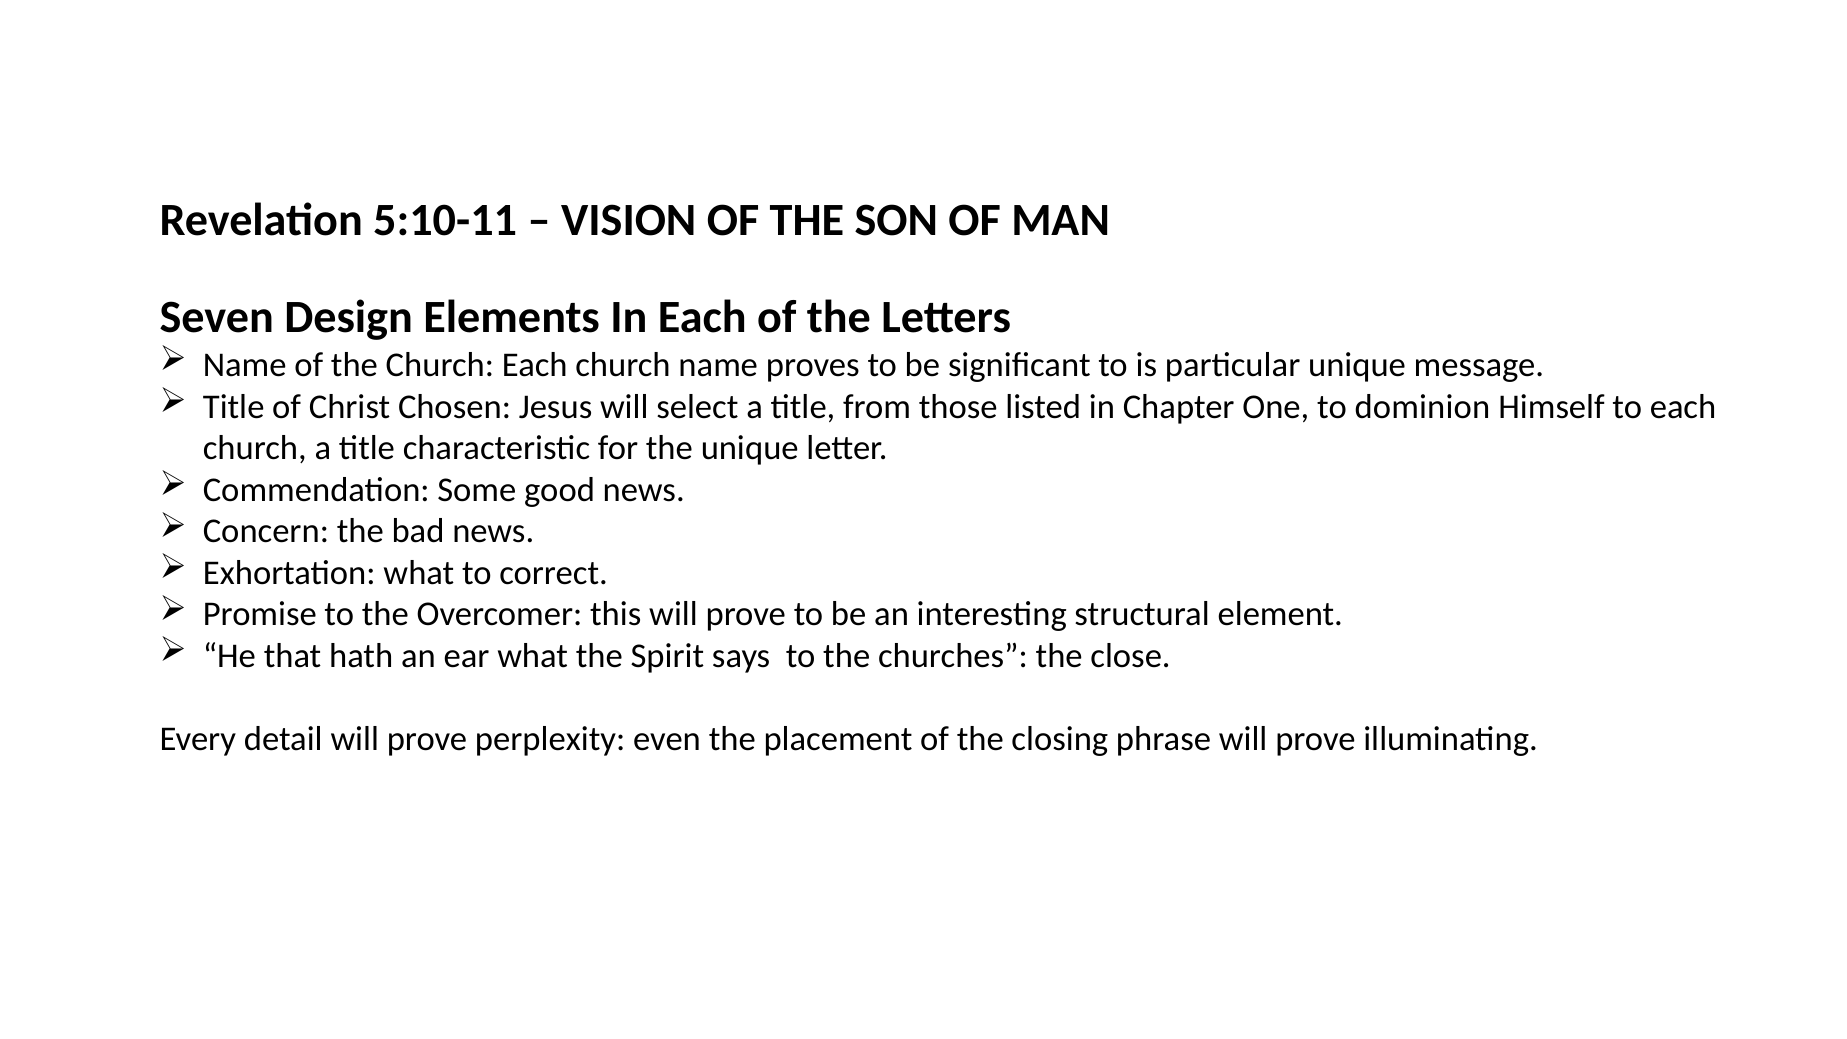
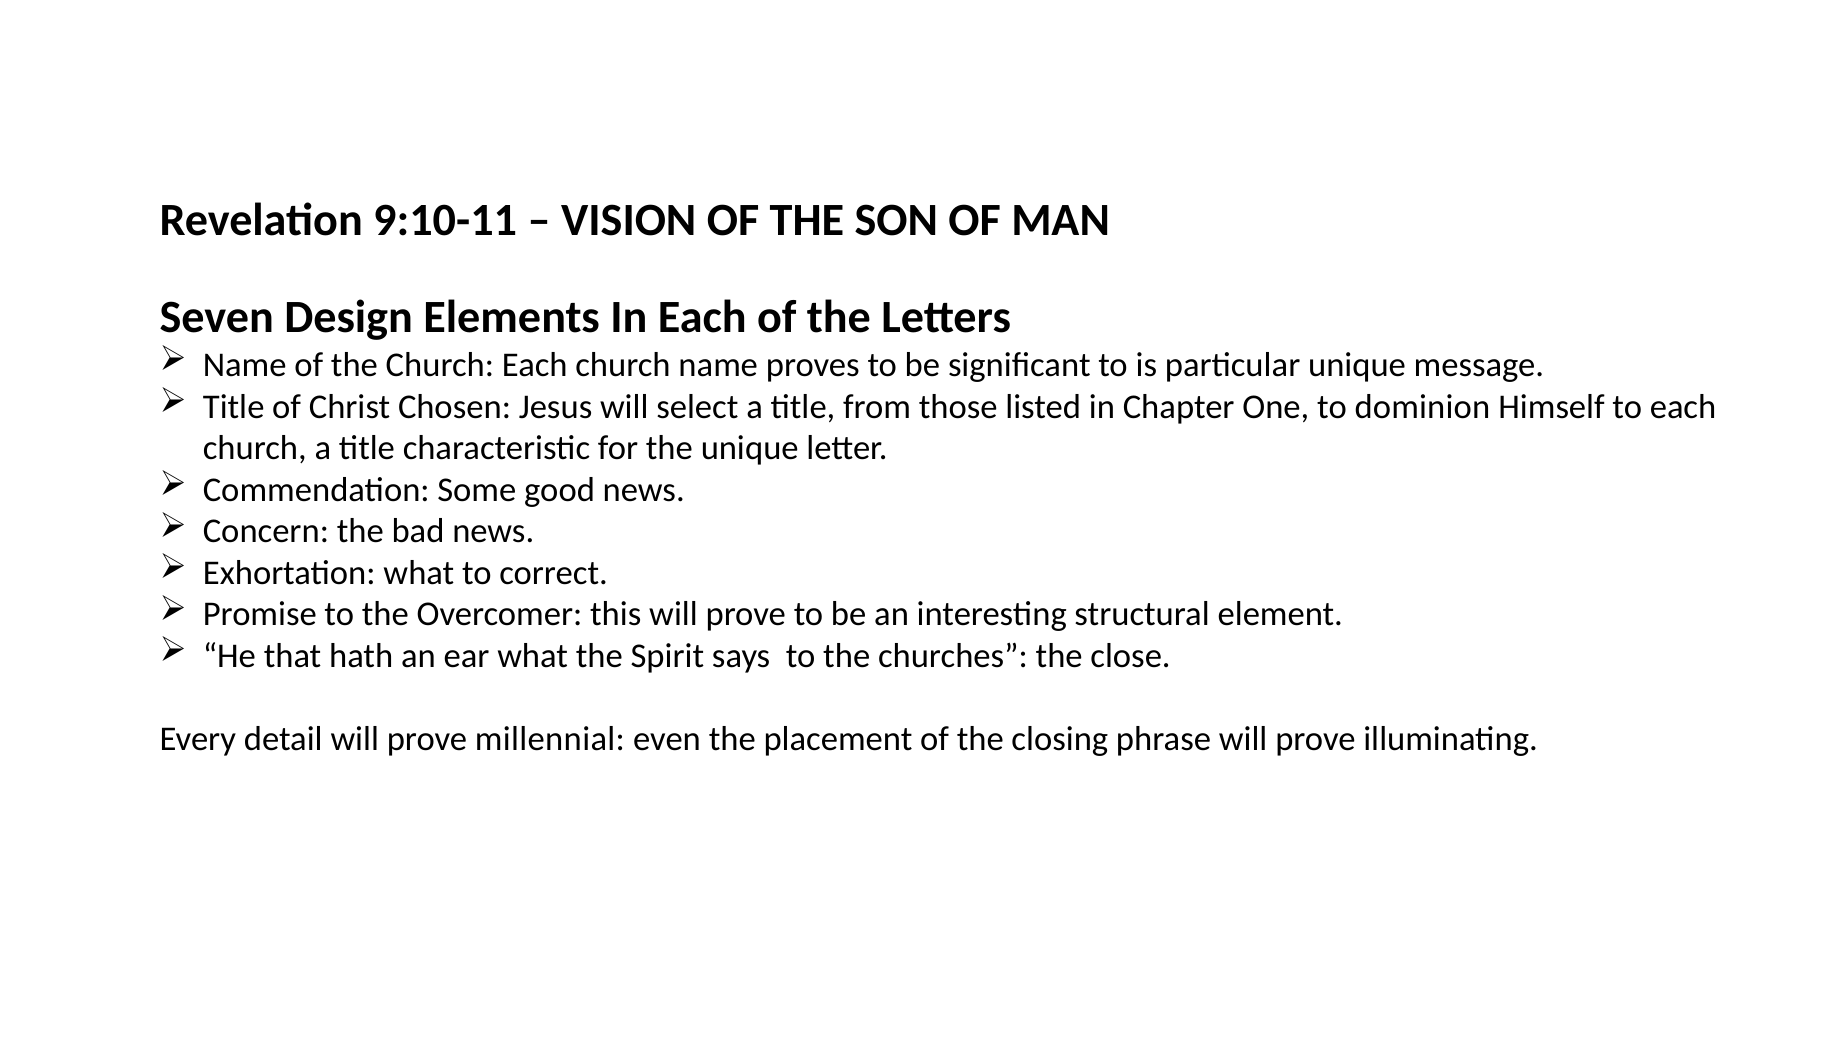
5:10-11: 5:10-11 -> 9:10-11
perplexity: perplexity -> millennial
